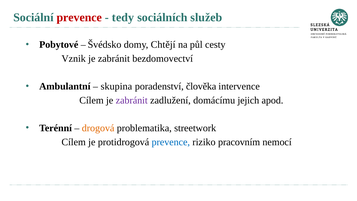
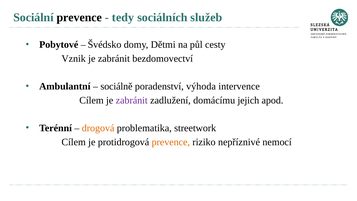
prevence at (79, 17) colour: red -> black
Chtějí: Chtějí -> Dětmi
skupina: skupina -> sociálně
člověka: člověka -> výhoda
prevence at (171, 142) colour: blue -> orange
pracovním: pracovním -> nepříznivé
